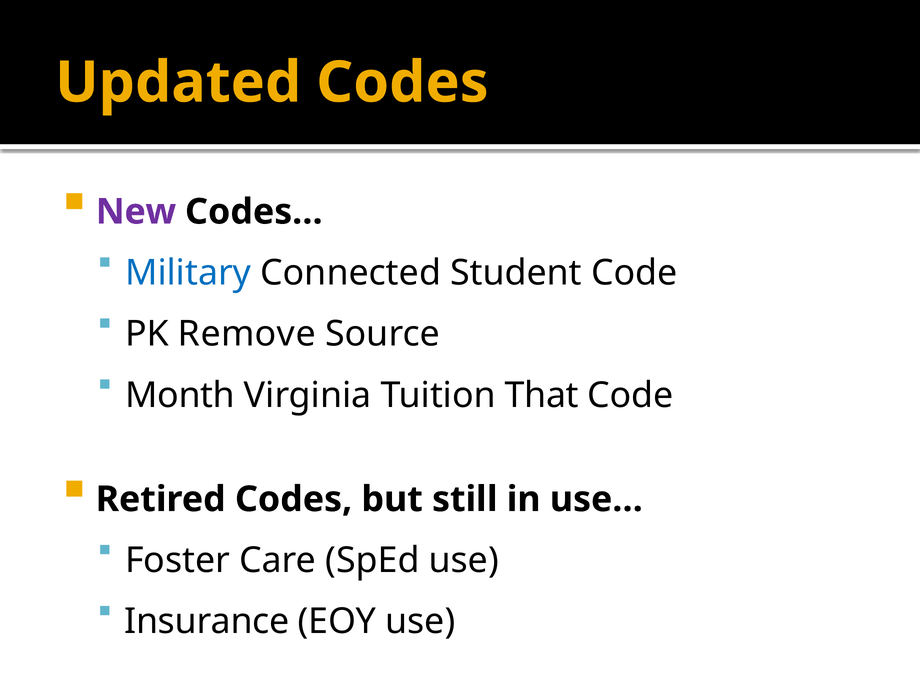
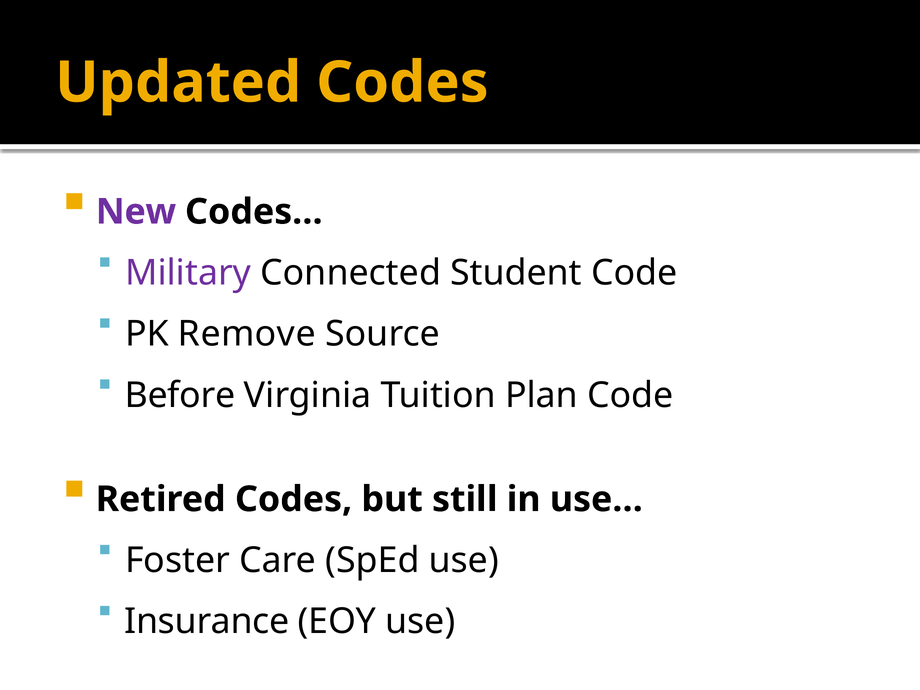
Military colour: blue -> purple
Month: Month -> Before
That: That -> Plan
